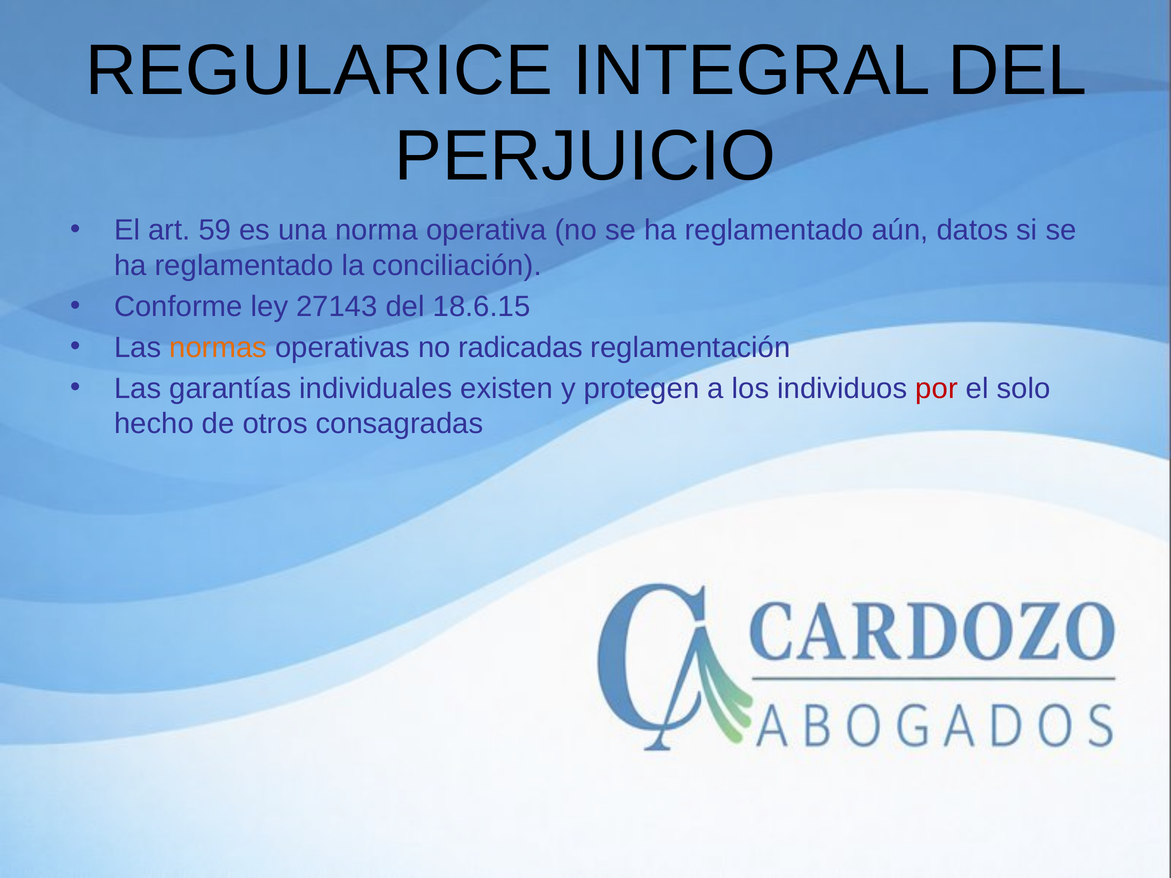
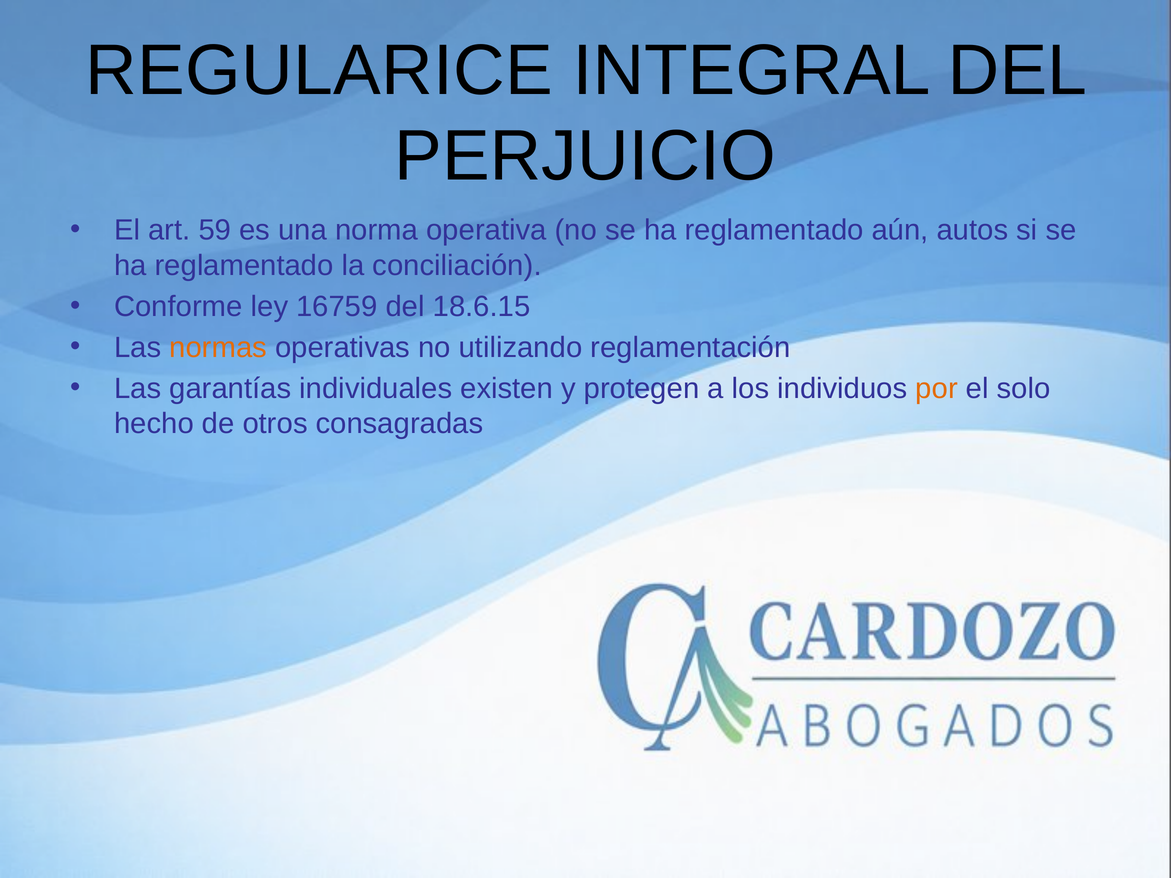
datos: datos -> autos
27143: 27143 -> 16759
radicadas: radicadas -> utilizando
por colour: red -> orange
